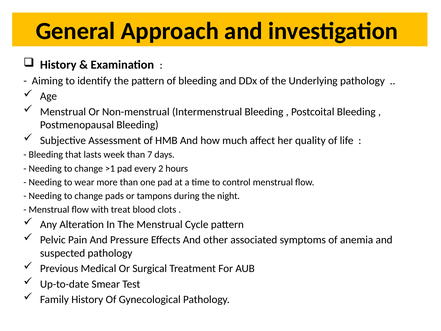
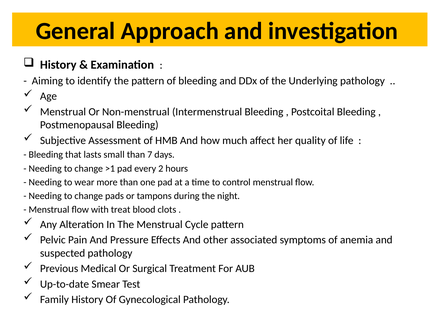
week: week -> small
